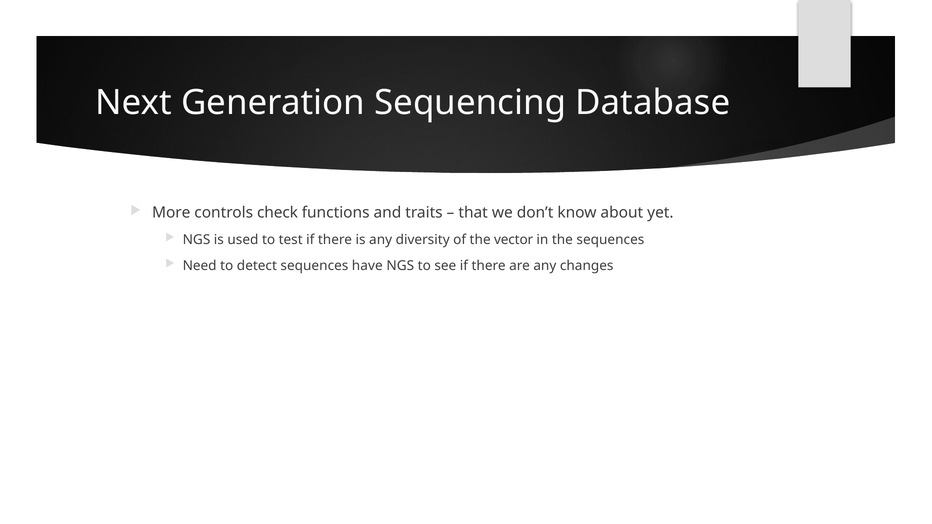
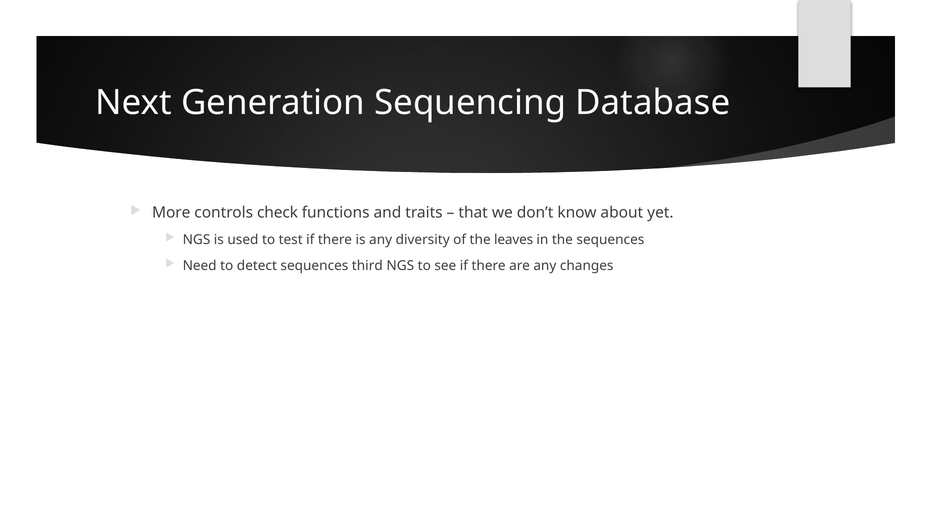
vector: vector -> leaves
have: have -> third
